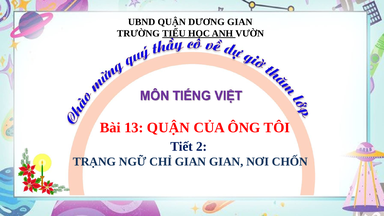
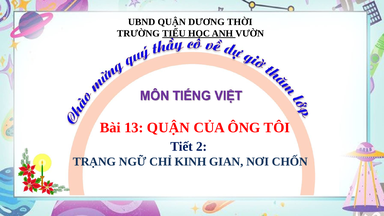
DƯƠNG GIAN: GIAN -> THỜI
CHỈ GIAN: GIAN -> KINH
